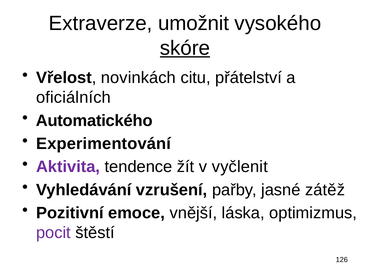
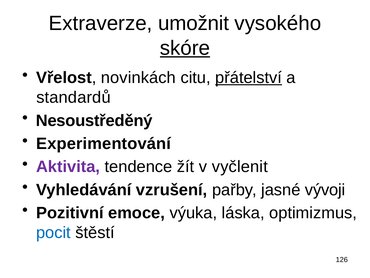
přátelství underline: none -> present
oficiálních: oficiálních -> standardů
Automatického: Automatického -> Nesoustředěný
zátěž: zátěž -> vývoji
vnější: vnější -> výuka
pocit colour: purple -> blue
